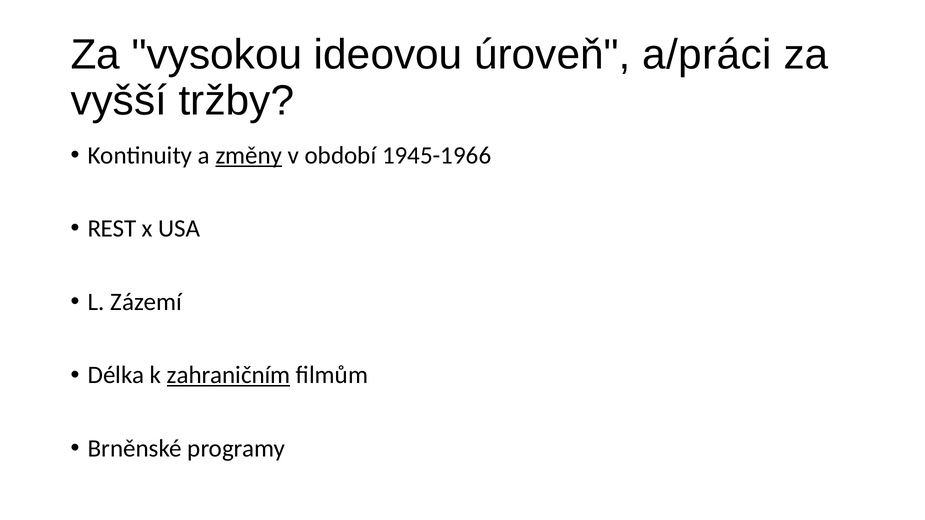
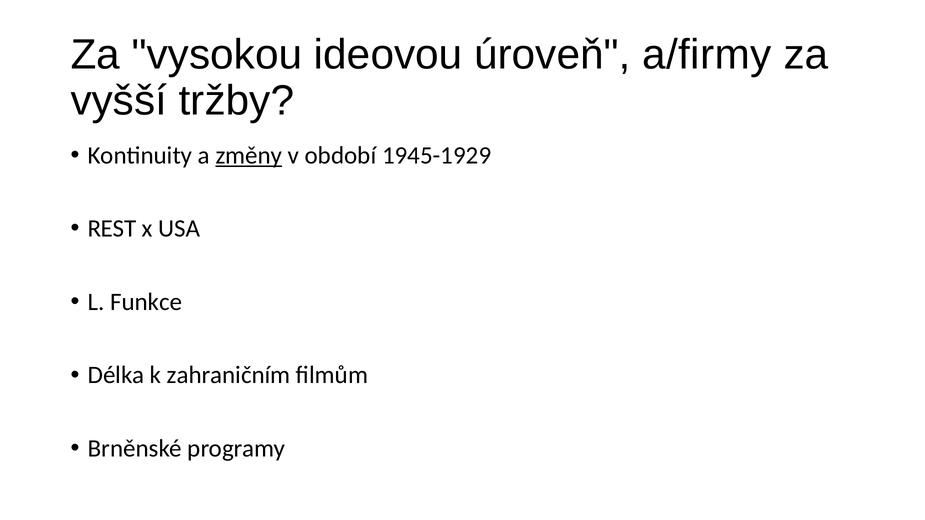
a/práci: a/práci -> a/firmy
1945-1966: 1945-1966 -> 1945-1929
Zázemí: Zázemí -> Funkce
zahraničním underline: present -> none
